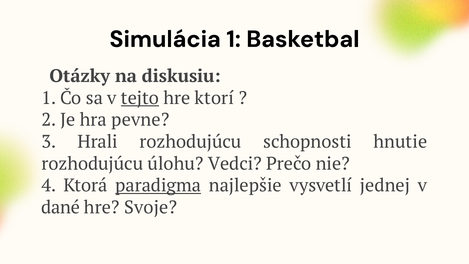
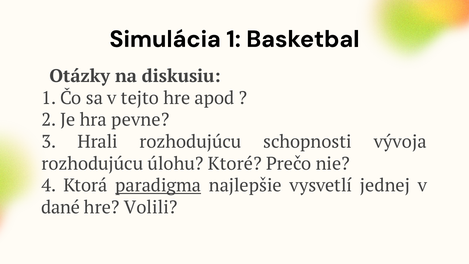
tejto underline: present -> none
ktorí: ktorí -> apod
hnutie: hnutie -> vývoja
Vedci: Vedci -> Ktoré
Svoje: Svoje -> Volili
